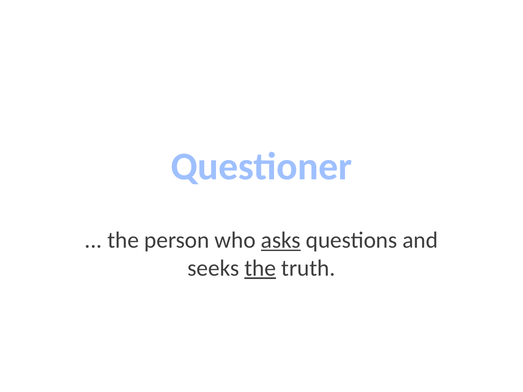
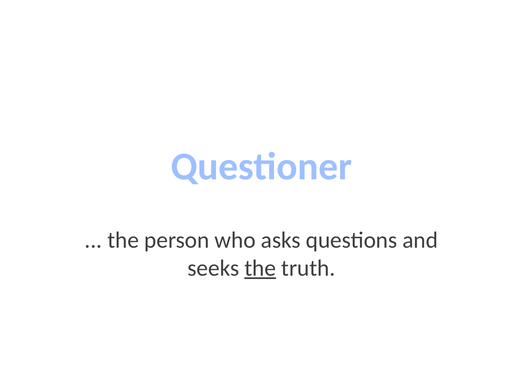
asks underline: present -> none
